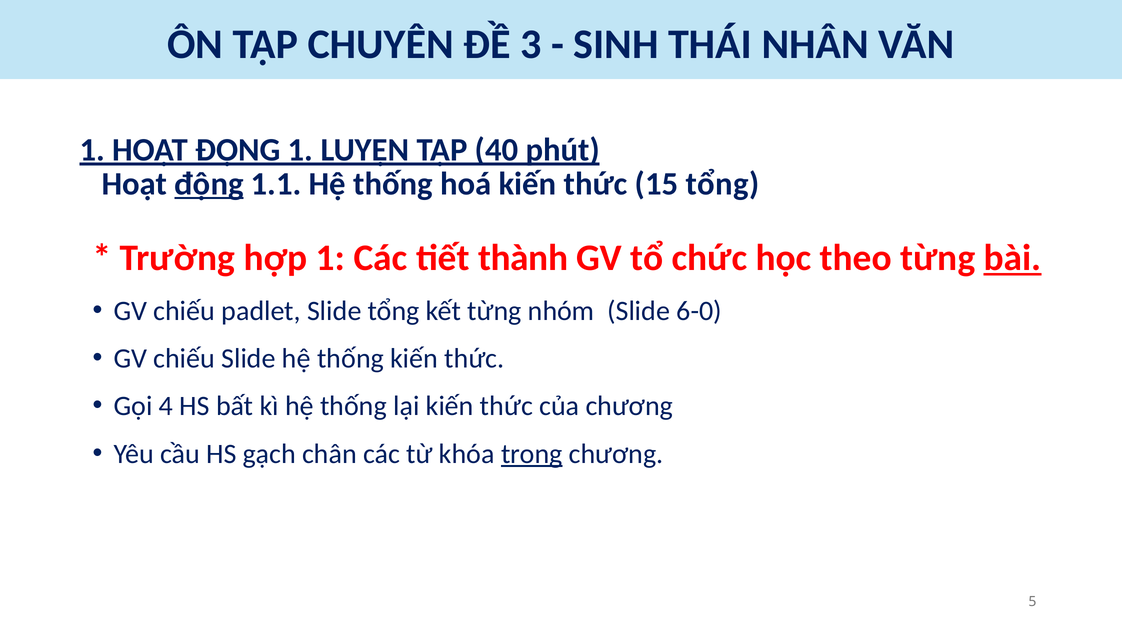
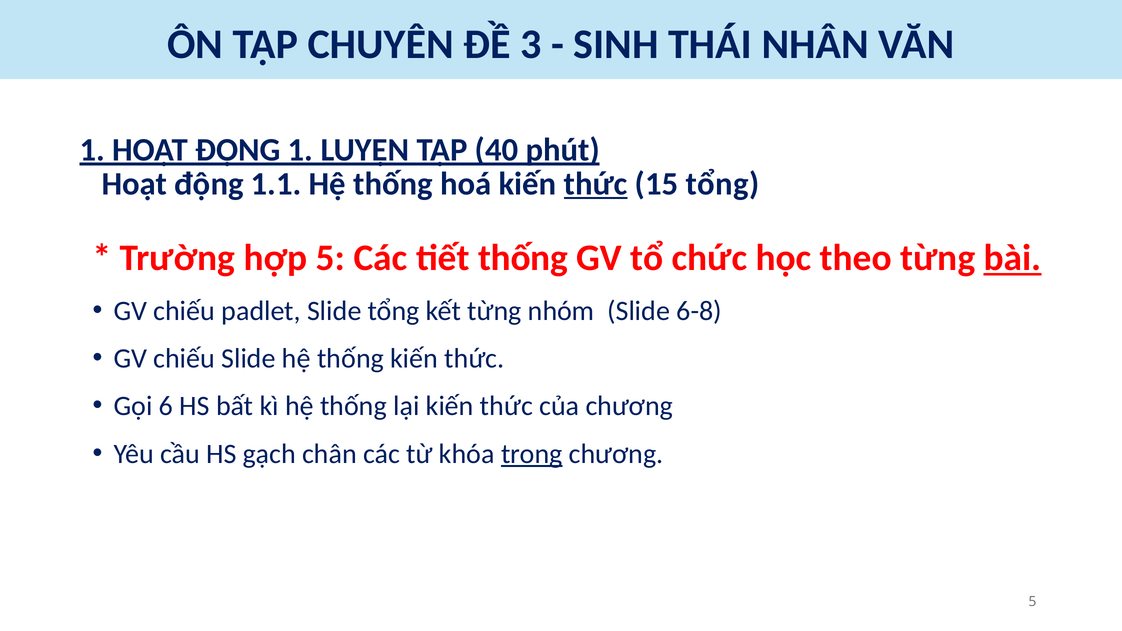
động at (209, 184) underline: present -> none
thức at (596, 184) underline: none -> present
hợp 1: 1 -> 5
tiết thành: thành -> thống
6-0: 6-0 -> 6-8
4: 4 -> 6
